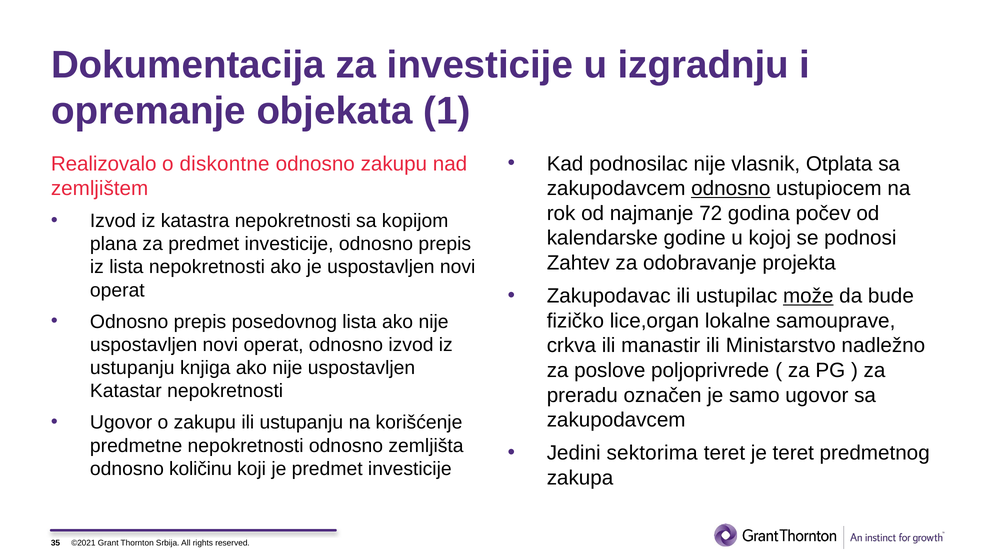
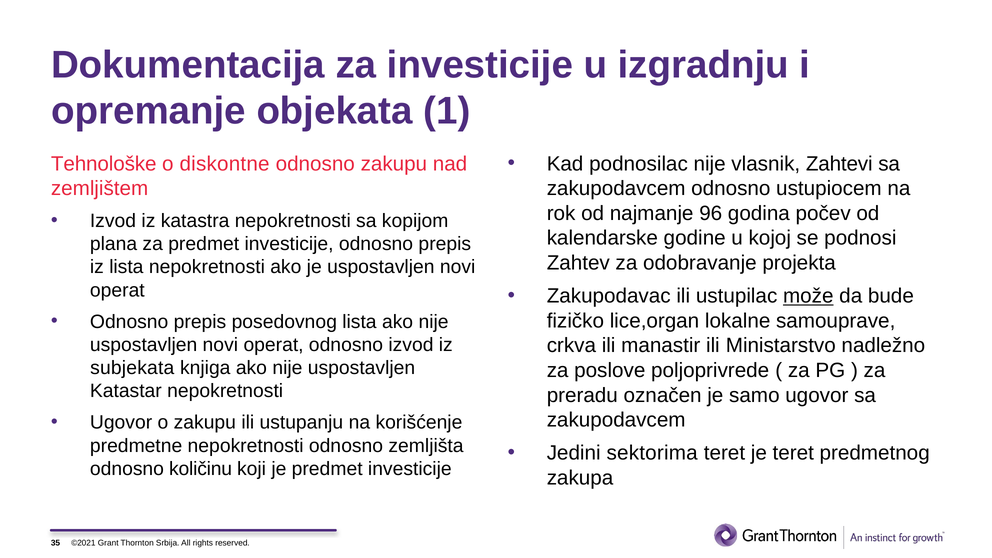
Otplata: Otplata -> Zahtevi
Realizovalo: Realizovalo -> Tehnološke
odnosno at (731, 189) underline: present -> none
72: 72 -> 96
ustupanju at (132, 368): ustupanju -> subjekata
